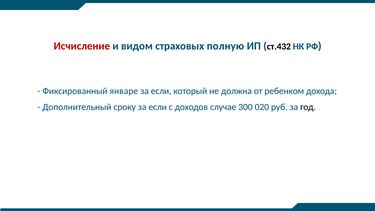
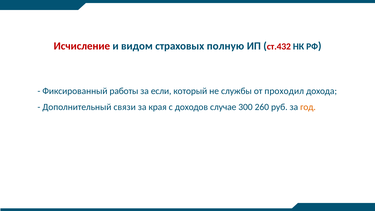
ст.432 colour: black -> red
январе: январе -> работы
должна: должна -> службы
ребенком: ребенком -> проходил
сроку: сроку -> связи
если at (158, 107): если -> края
020: 020 -> 260
год colour: black -> orange
